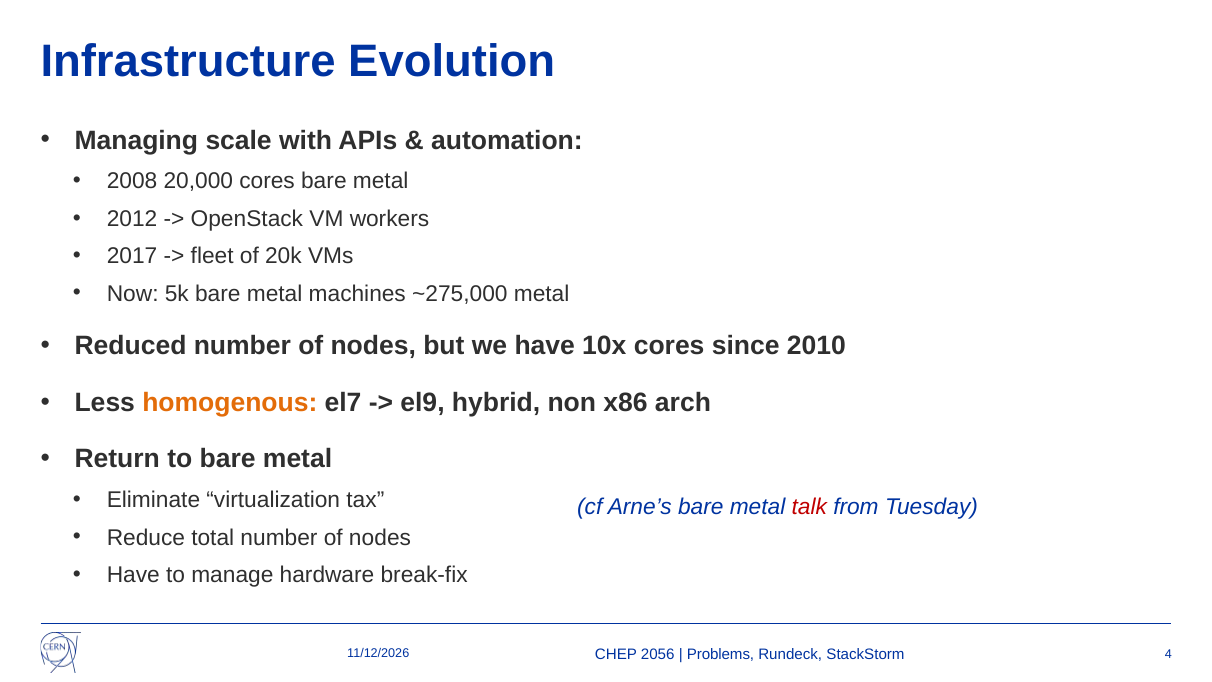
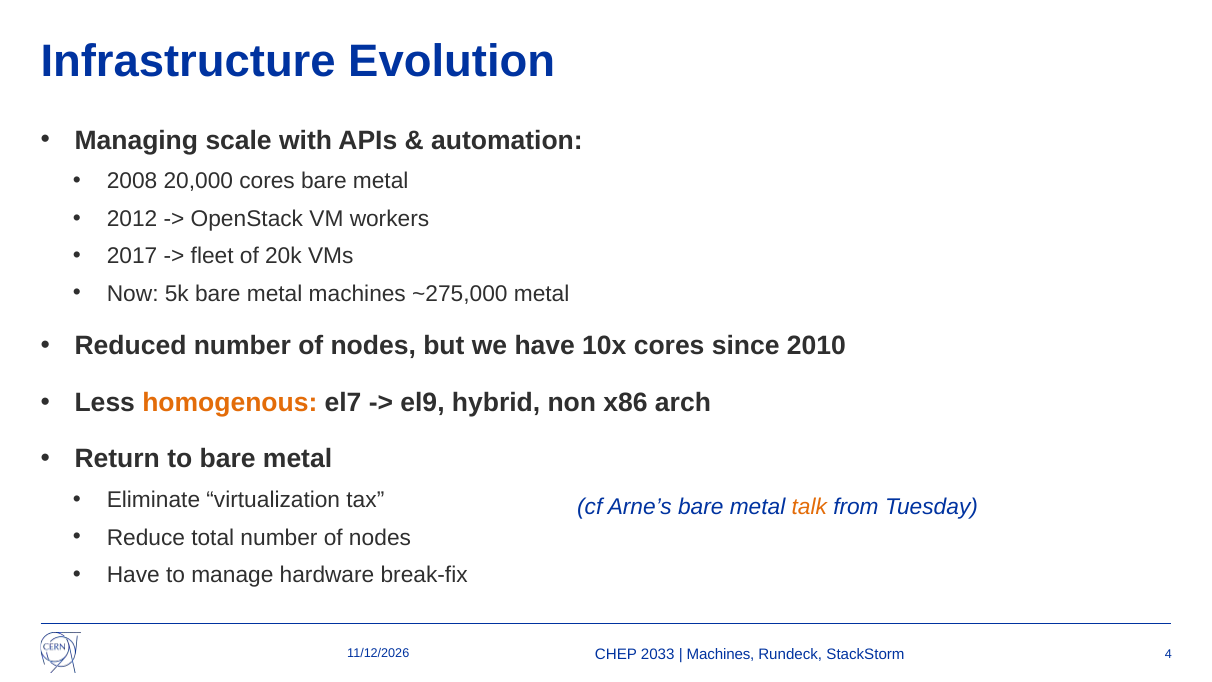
talk colour: red -> orange
2056: 2056 -> 2033
Problems at (721, 654): Problems -> Machines
